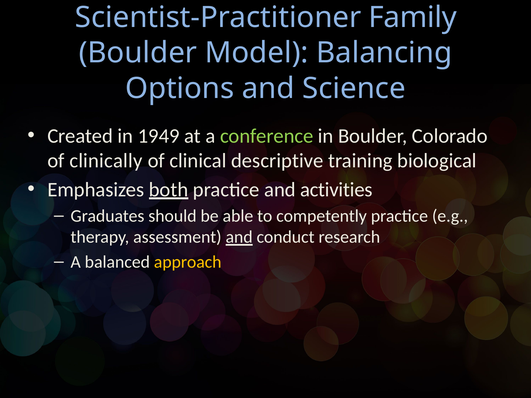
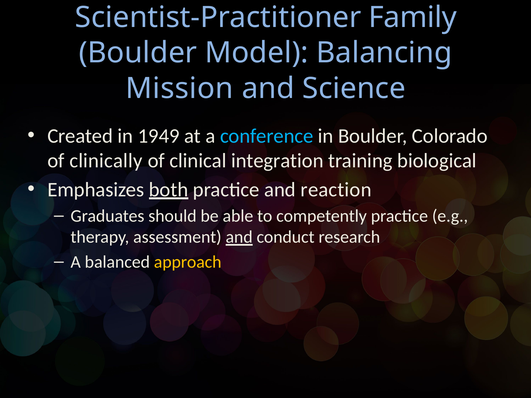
Options: Options -> Mission
conference colour: light green -> light blue
descriptive: descriptive -> integration
activities: activities -> reaction
